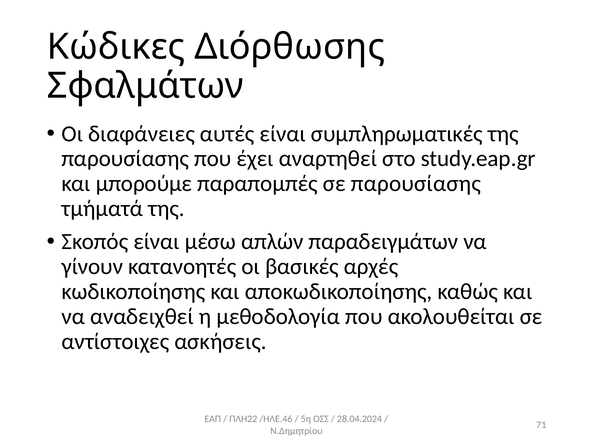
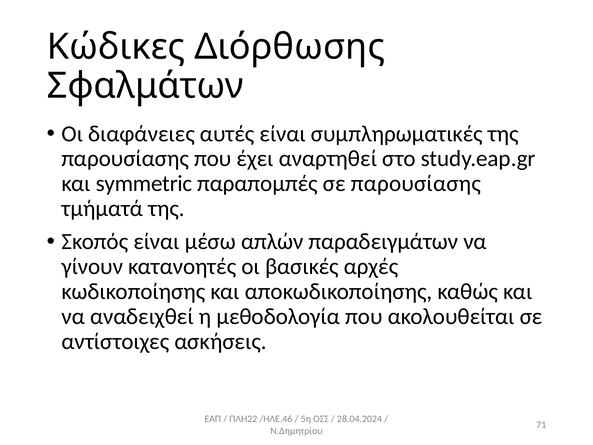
μπορούμε: μπορούμε -> symmetric
